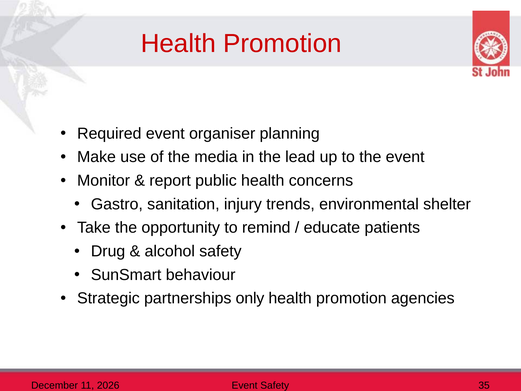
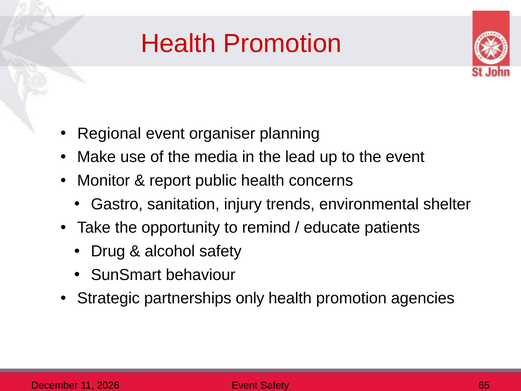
Required: Required -> Regional
35: 35 -> 65
